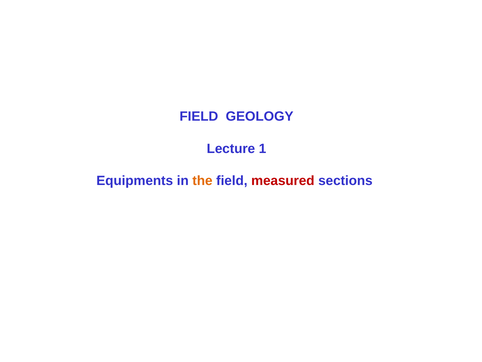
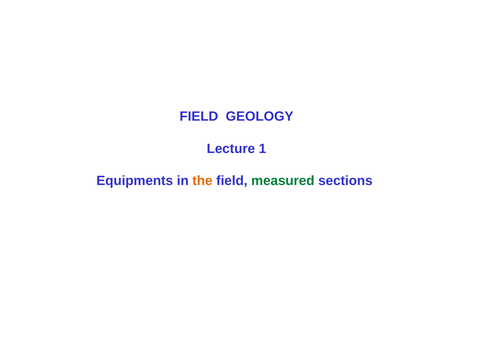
measured colour: red -> green
